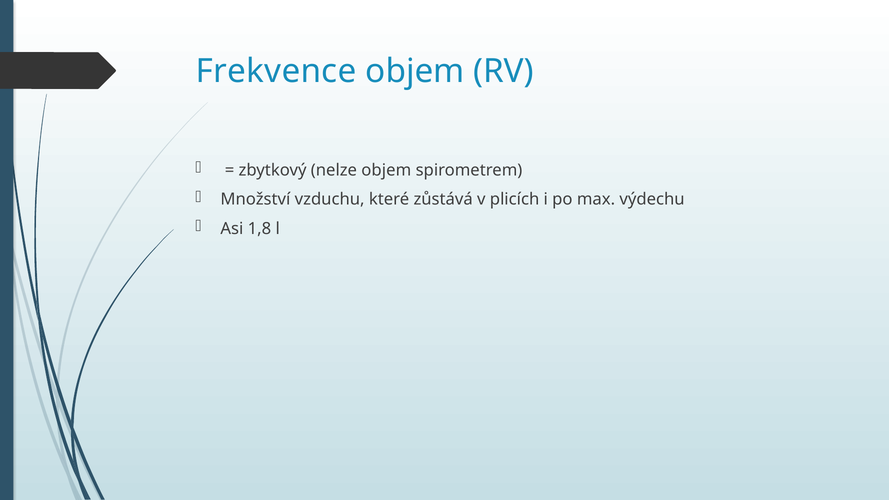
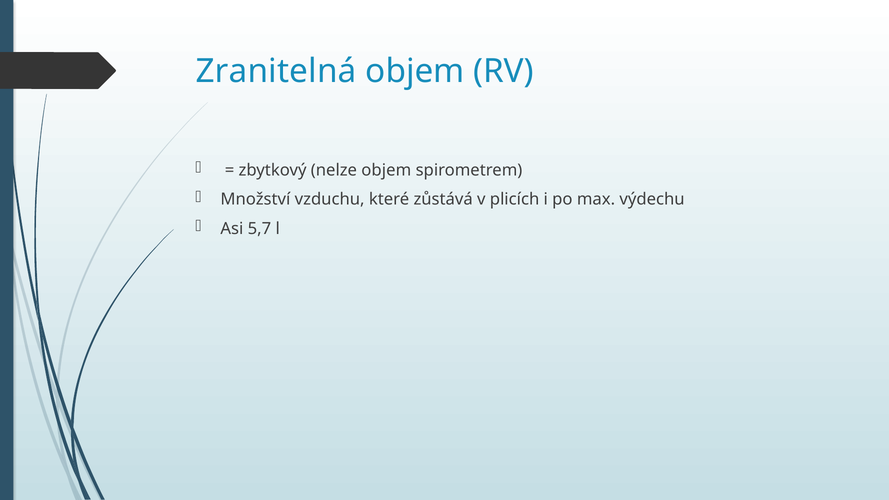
Frekvence: Frekvence -> Zranitelná
1,8: 1,8 -> 5,7
